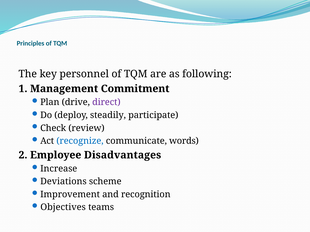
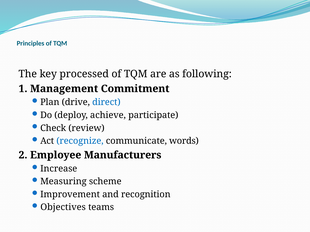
personnel: personnel -> processed
direct colour: purple -> blue
steadily: steadily -> achieve
Disadvantages: Disadvantages -> Manufacturers
Deviations: Deviations -> Measuring
